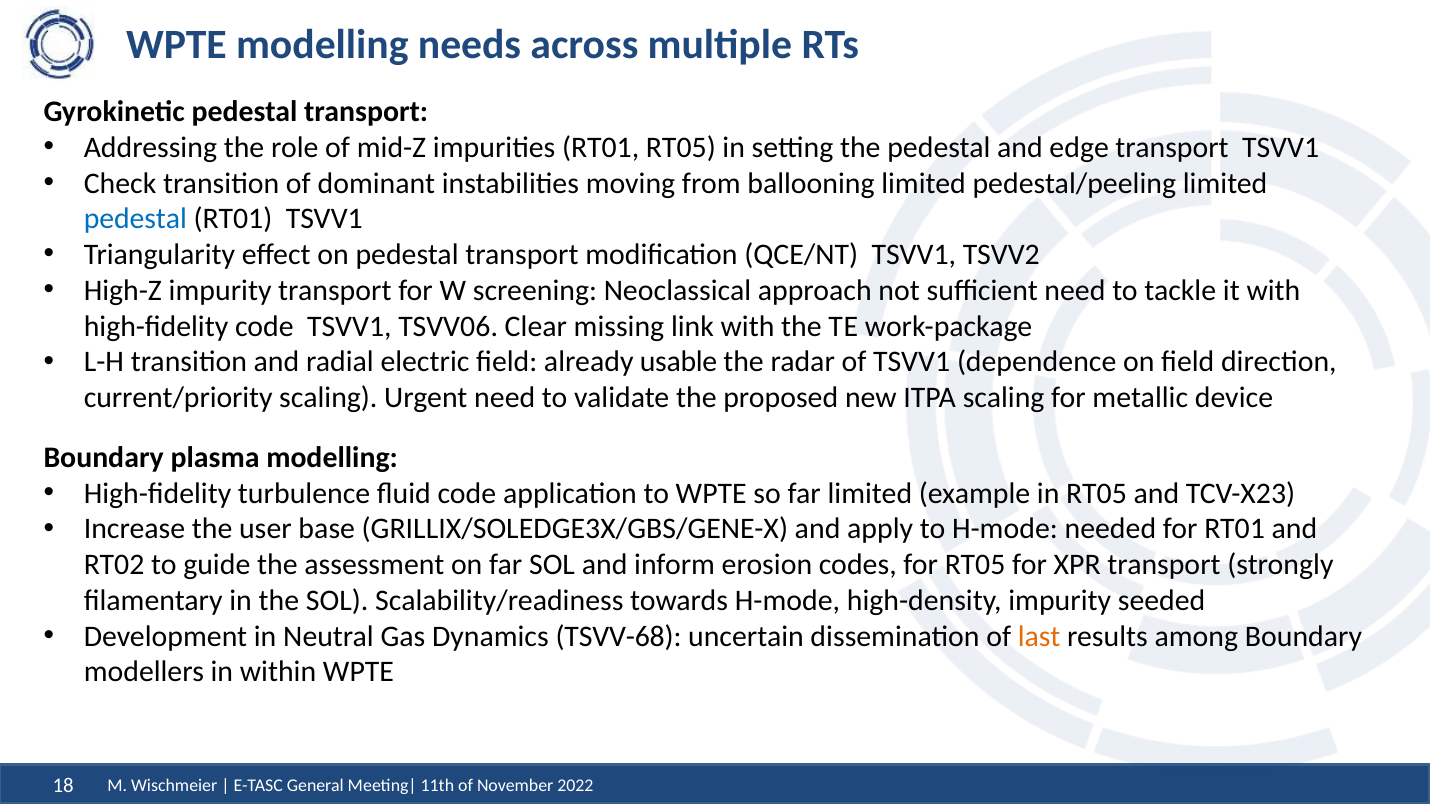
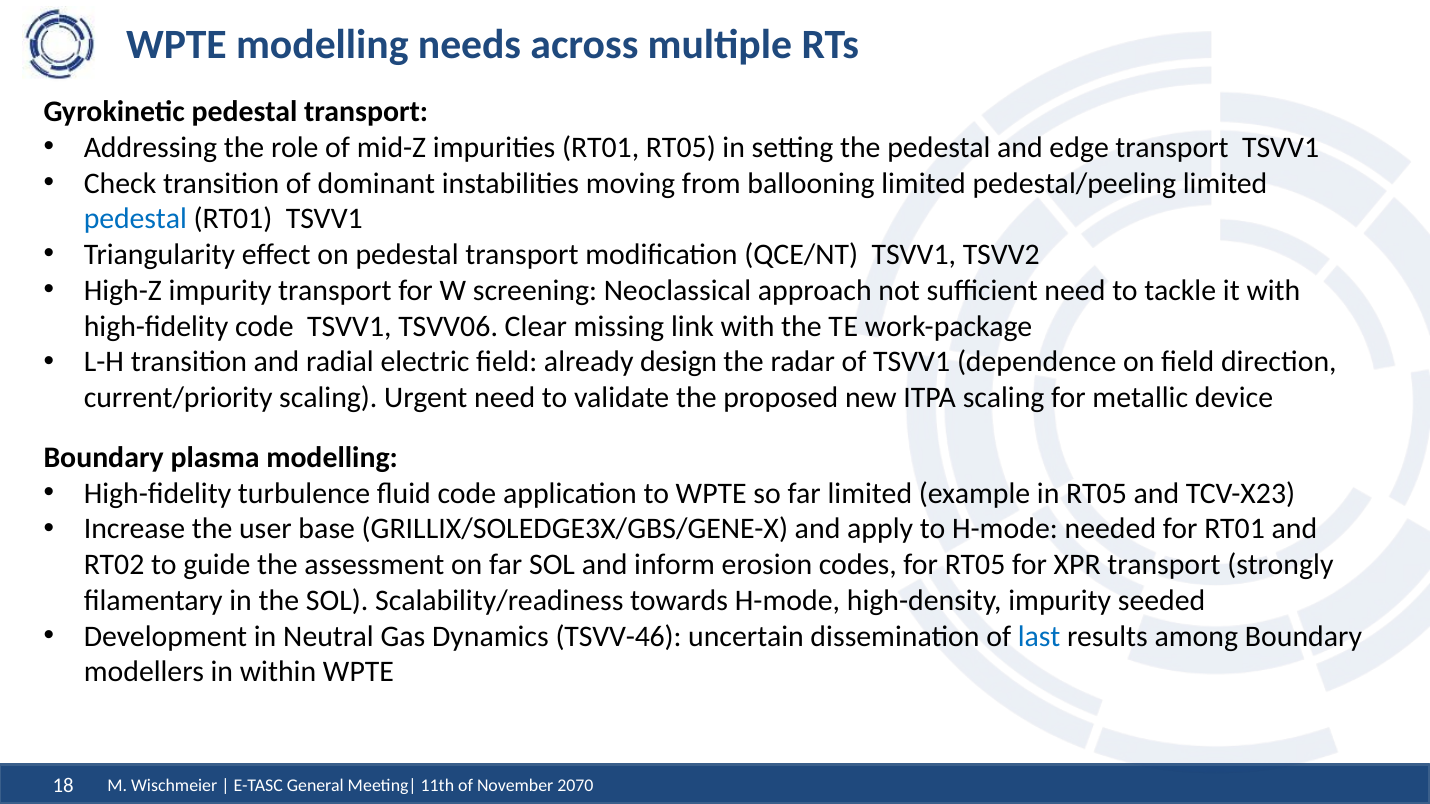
usable: usable -> design
TSVV-68: TSVV-68 -> TSVV-46
last colour: orange -> blue
2022: 2022 -> 2070
